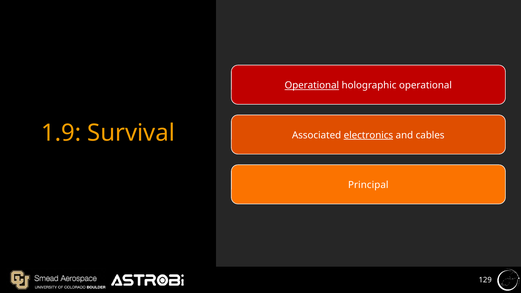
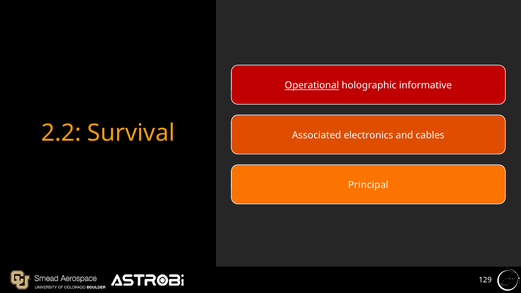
holographic operational: operational -> informative
1.9: 1.9 -> 2.2
electronics underline: present -> none
